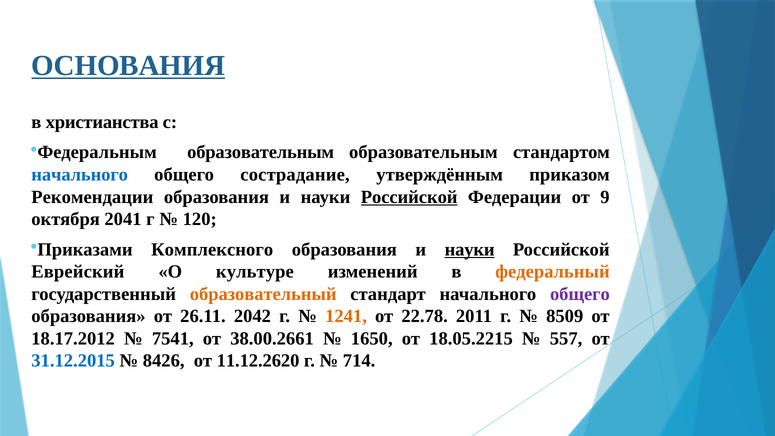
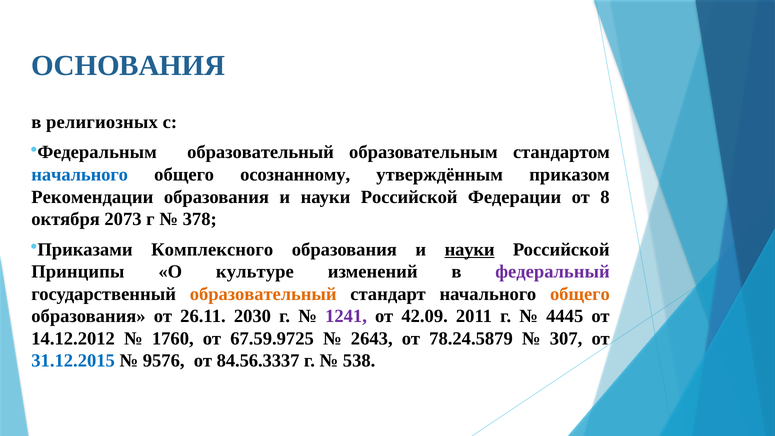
ОСНОВАНИЯ underline: present -> none
христианства: христианства -> религиозных
образовательным at (261, 152): образовательным -> образовательный
сострадание: сострадание -> осознанному
Российской at (409, 197) underline: present -> none
9: 9 -> 8
2041: 2041 -> 2073
120: 120 -> 378
Еврейский: Еврейский -> Принципы
федеральный colour: orange -> purple
общего at (580, 294) colour: purple -> orange
2042: 2042 -> 2030
1241 colour: orange -> purple
22.78: 22.78 -> 42.09
8509: 8509 -> 4445
18.17.2012: 18.17.2012 -> 14.12.2012
7541: 7541 -> 1760
38.00.2661: 38.00.2661 -> 67.59.9725
1650: 1650 -> 2643
18.05.2215: 18.05.2215 -> 78.24.5879
557: 557 -> 307
8426: 8426 -> 9576
11.12.2620: 11.12.2620 -> 84.56.3337
714: 714 -> 538
